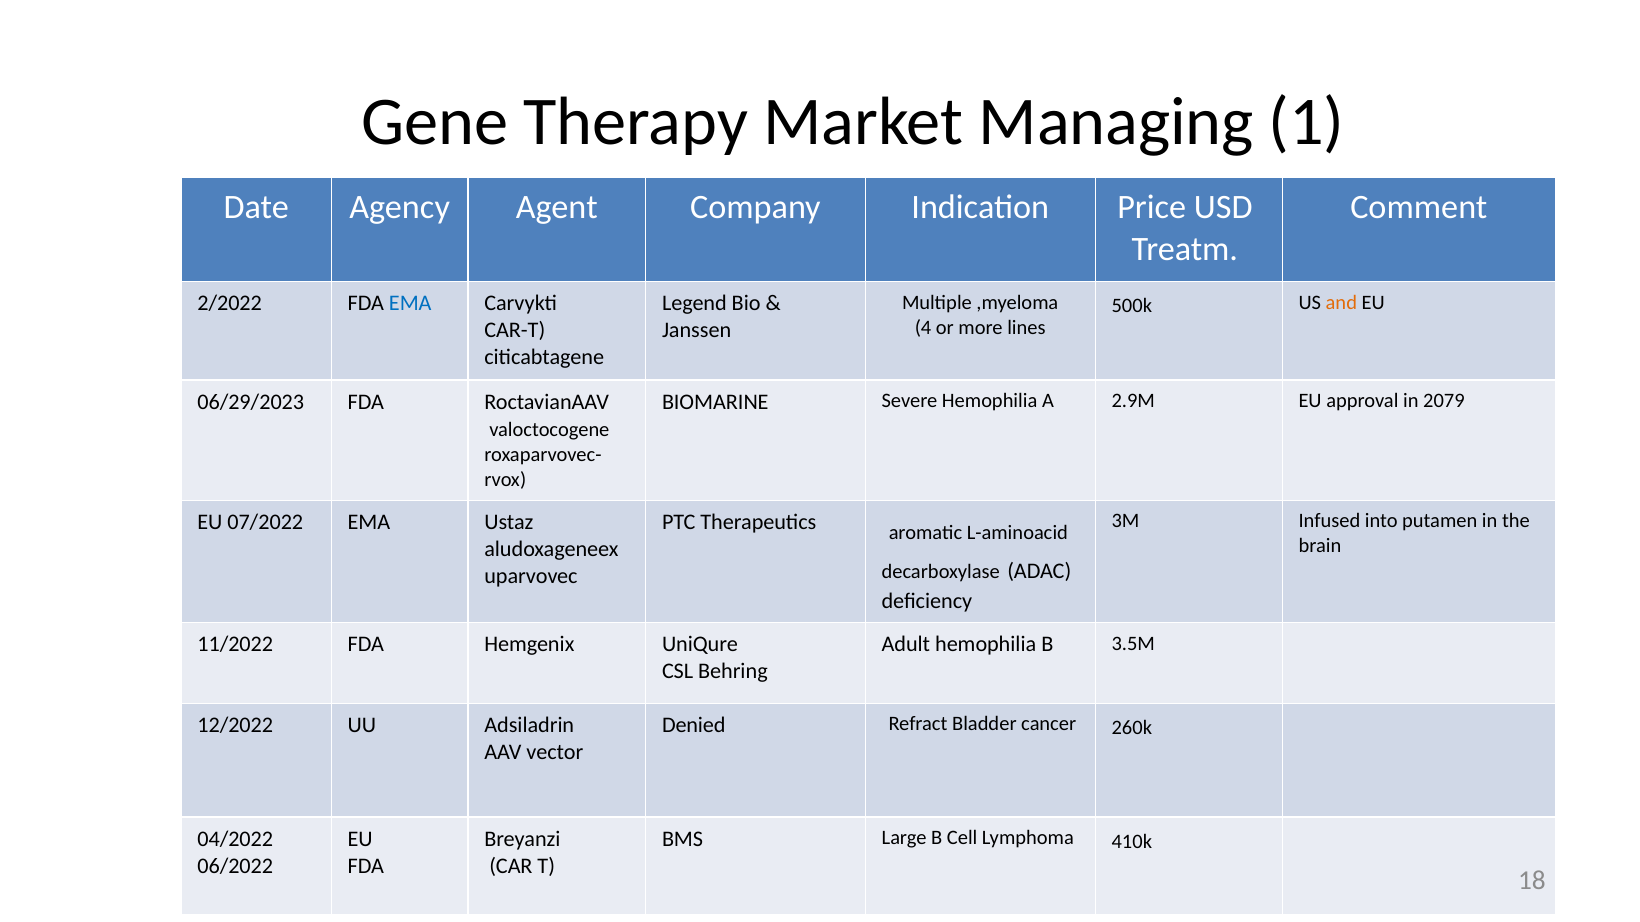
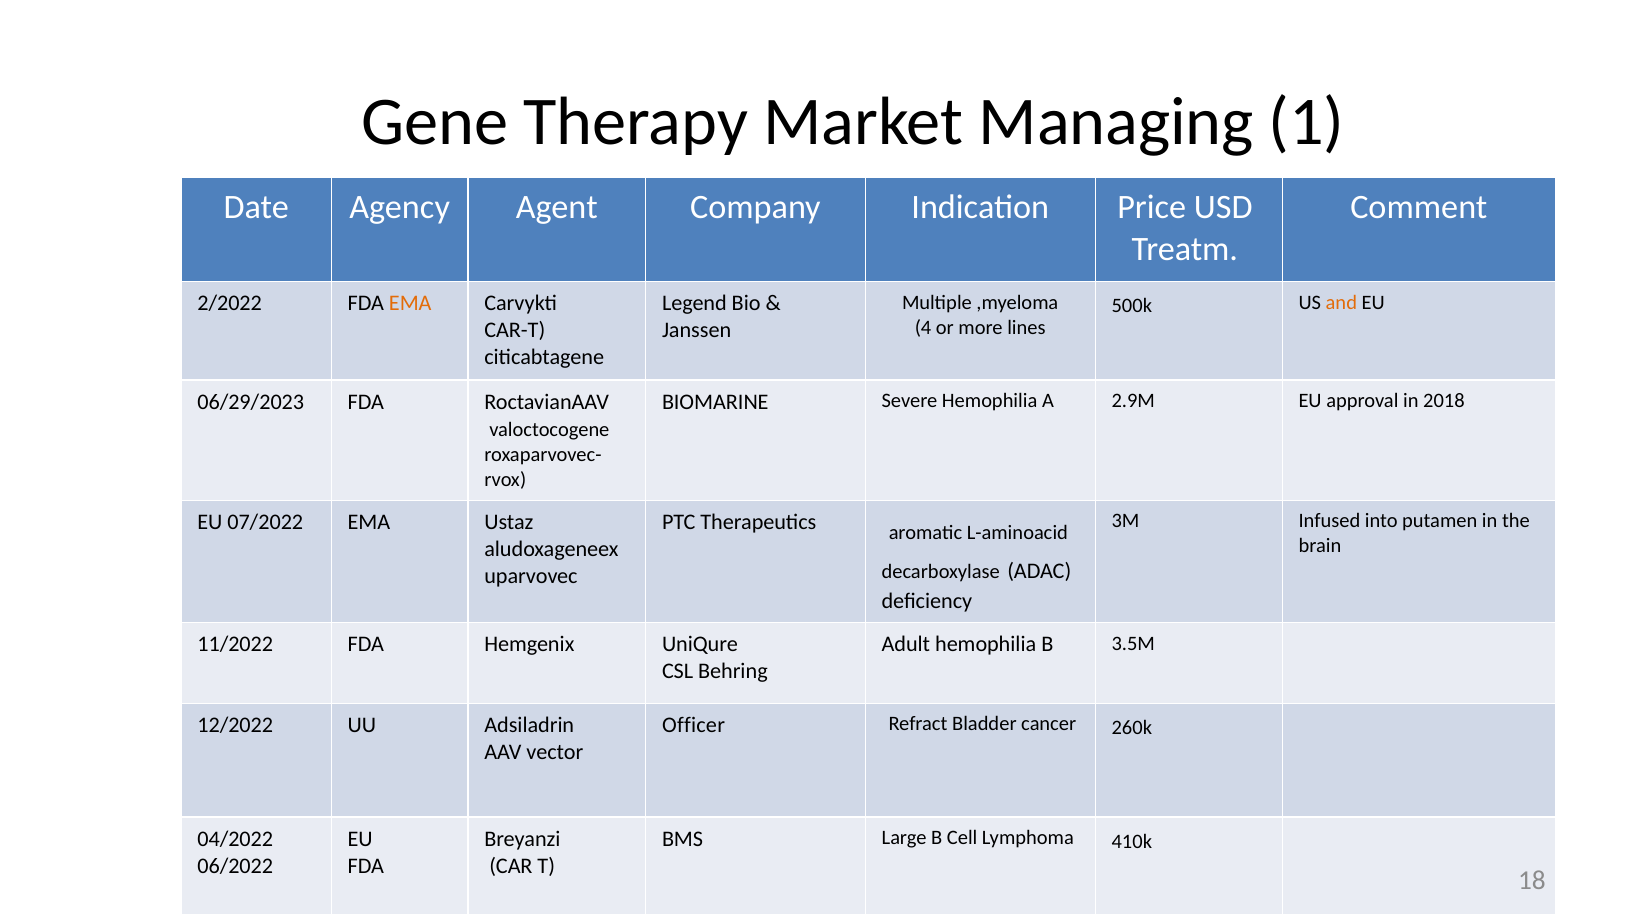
EMA at (410, 304) colour: blue -> orange
2079: 2079 -> 2018
Denied: Denied -> Officer
